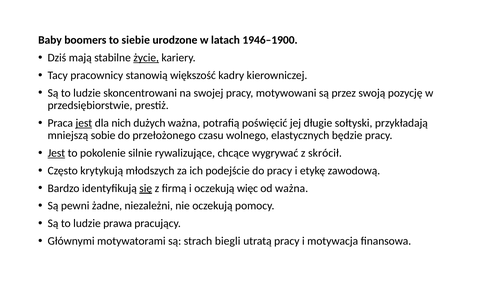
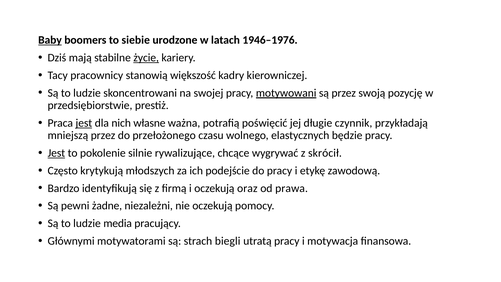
Baby underline: none -> present
1946–1900: 1946–1900 -> 1946–1976
motywowani underline: none -> present
dużych: dużych -> własne
sołtyski: sołtyski -> czynnik
mniejszą sobie: sobie -> przez
się underline: present -> none
więc: więc -> oraz
od ważna: ważna -> prawa
prawa: prawa -> media
